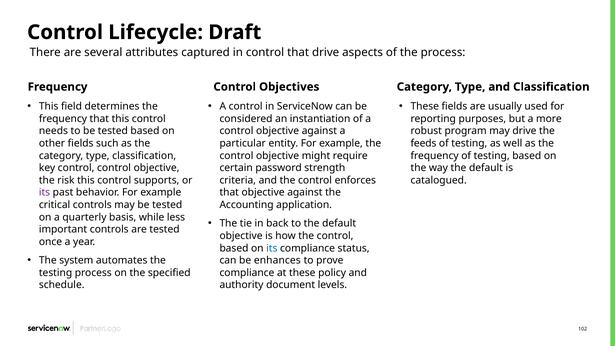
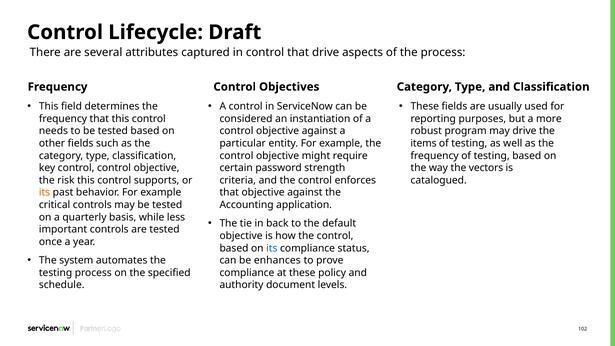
feeds: feeds -> items
way the default: default -> vectors
its at (45, 193) colour: purple -> orange
